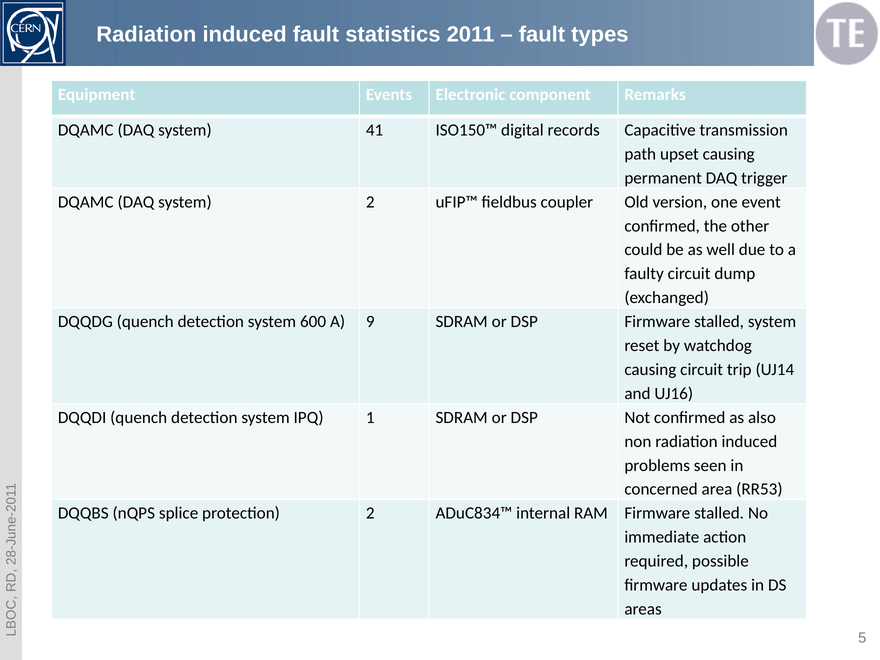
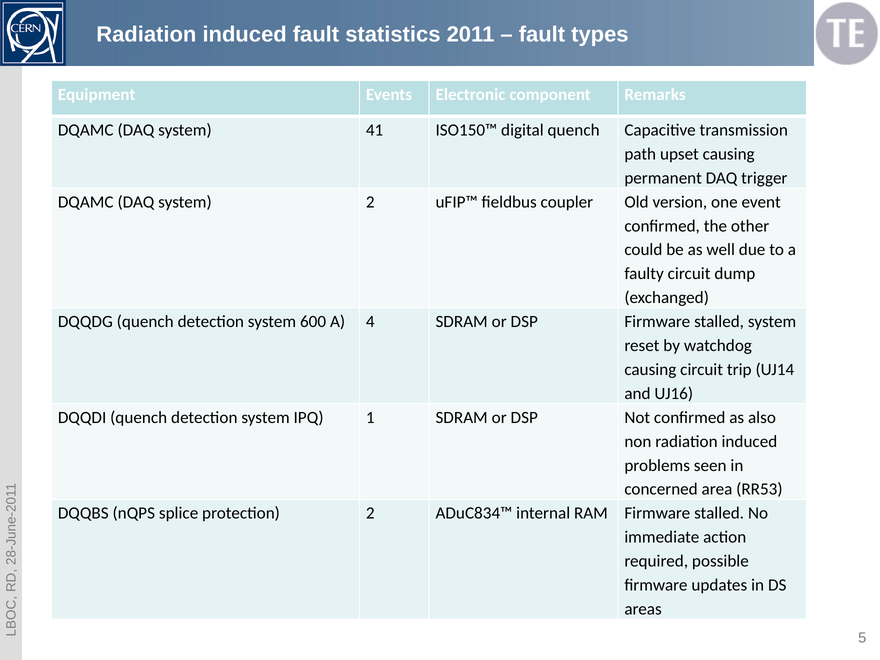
digital records: records -> quench
9: 9 -> 4
